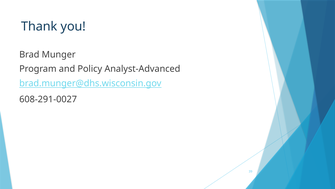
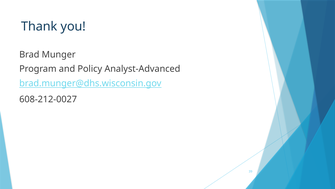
608-291-0027: 608-291-0027 -> 608-212-0027
